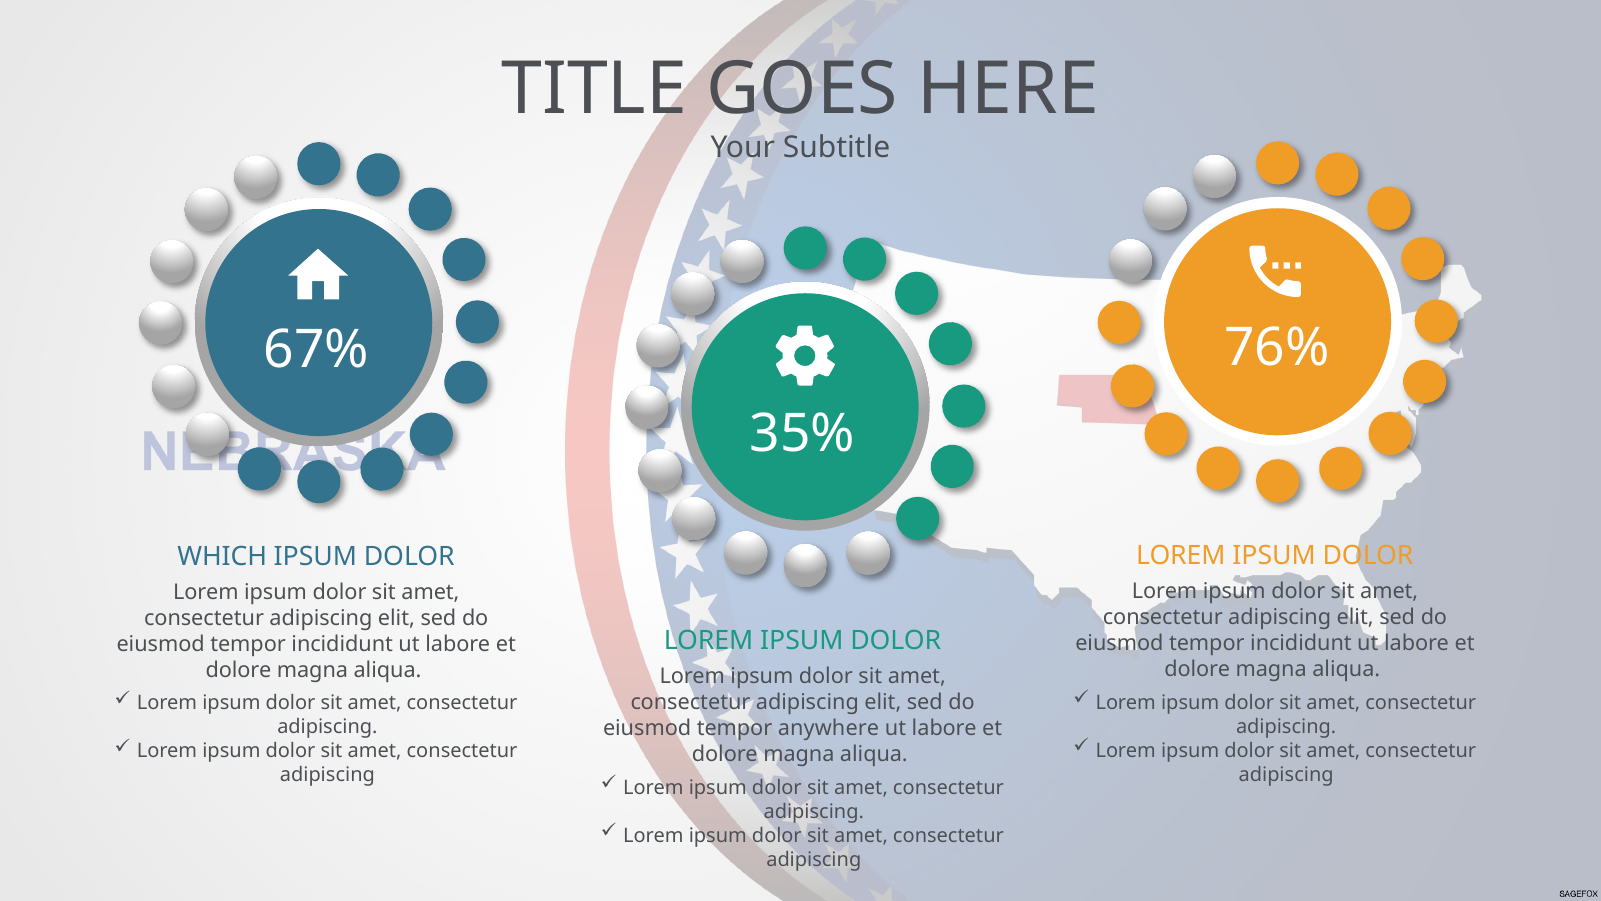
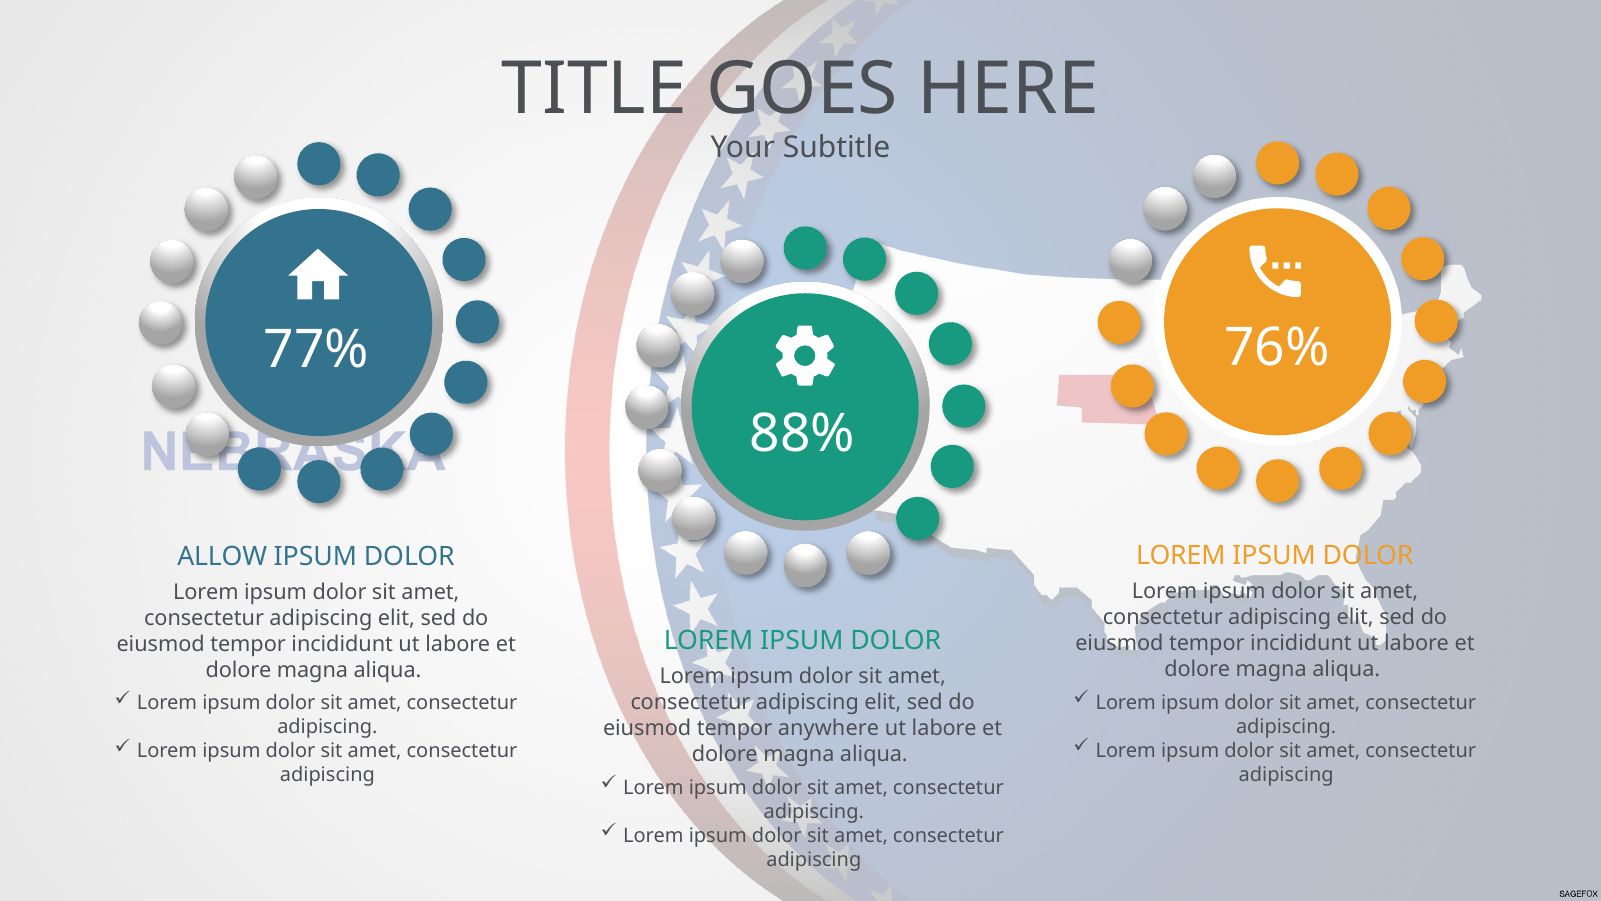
67%: 67% -> 77%
35%: 35% -> 88%
WHICH: WHICH -> ALLOW
